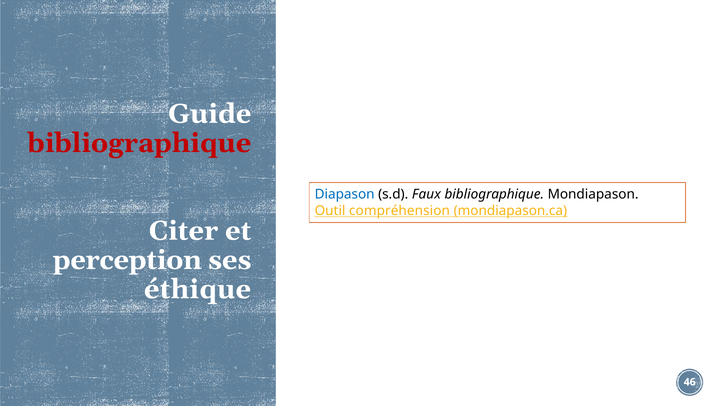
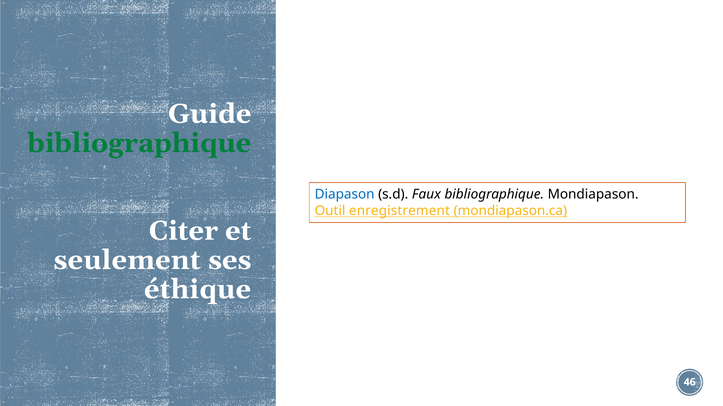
bibliographique at (139, 143) colour: red -> green
compréhension: compréhension -> enregistrement
perception: perception -> seulement
